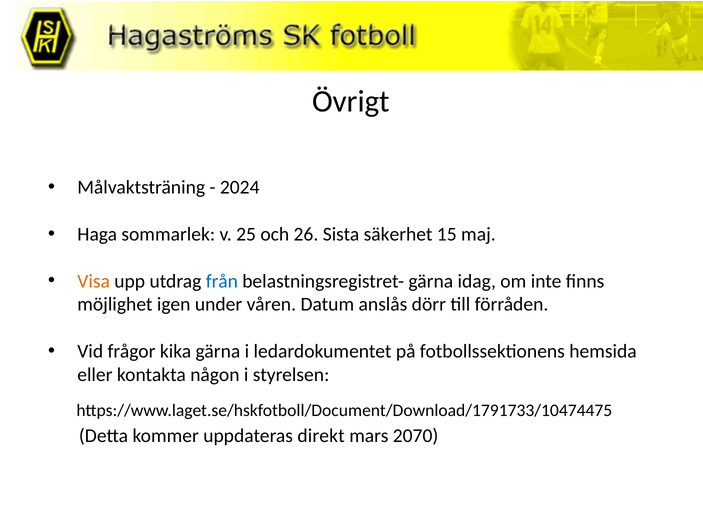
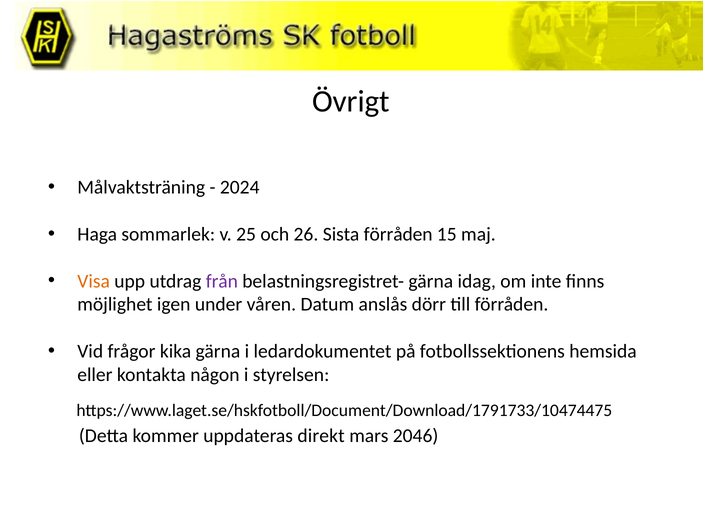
Sista säkerhet: säkerhet -> förråden
från colour: blue -> purple
2070: 2070 -> 2046
